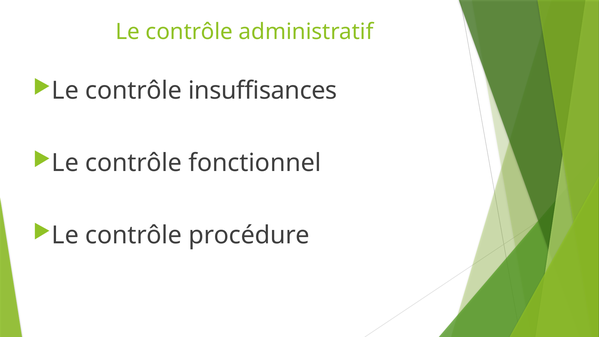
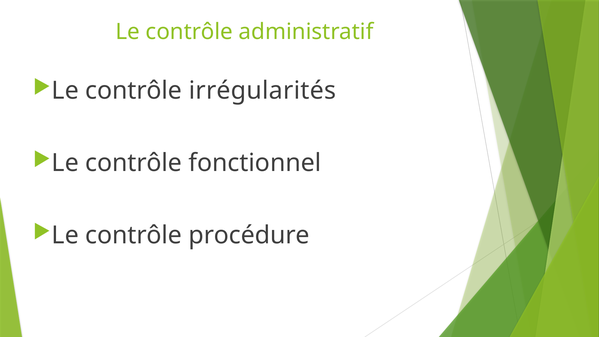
insuffisances: insuffisances -> irrégularités
